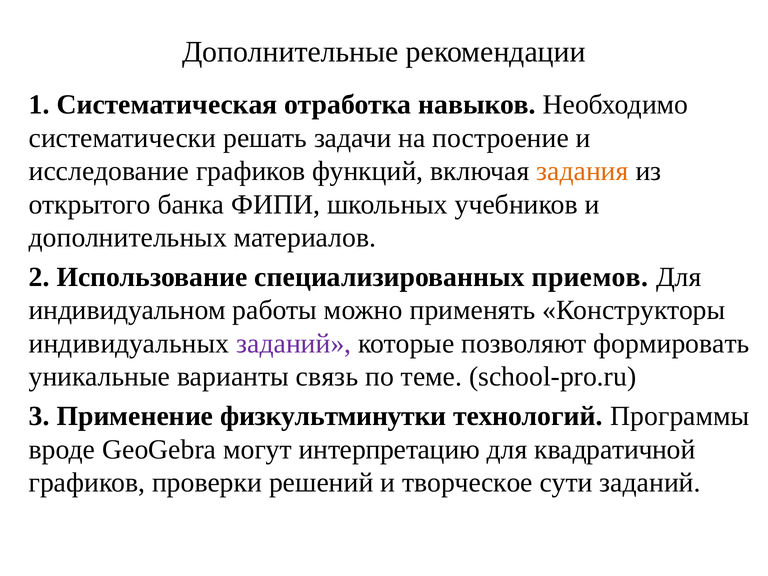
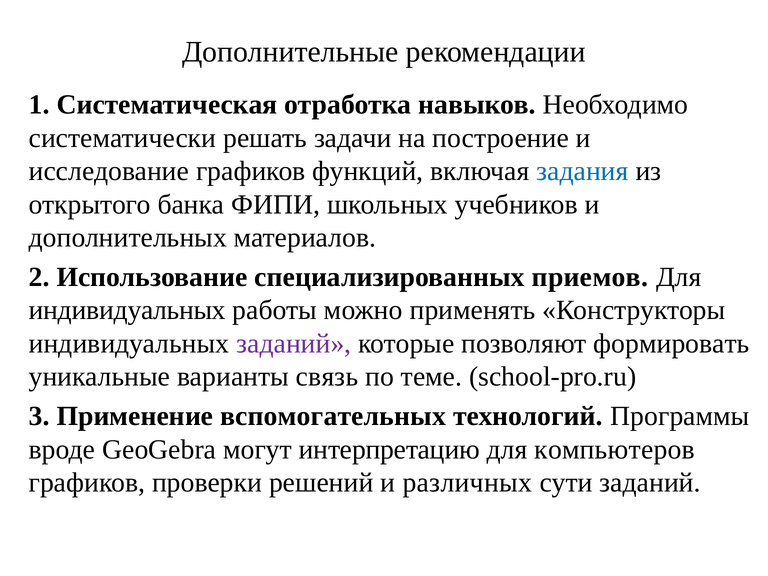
задания colour: orange -> blue
индивидуальном at (127, 310): индивидуальном -> индивидуальных
физкультминутки: физкультминутки -> вспомогательных
квадратичной: квадратичной -> компьютеров
творческое: творческое -> различных
